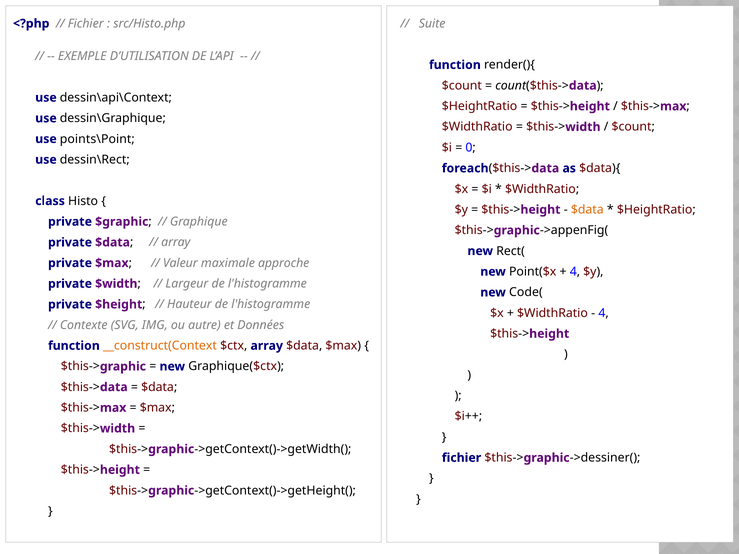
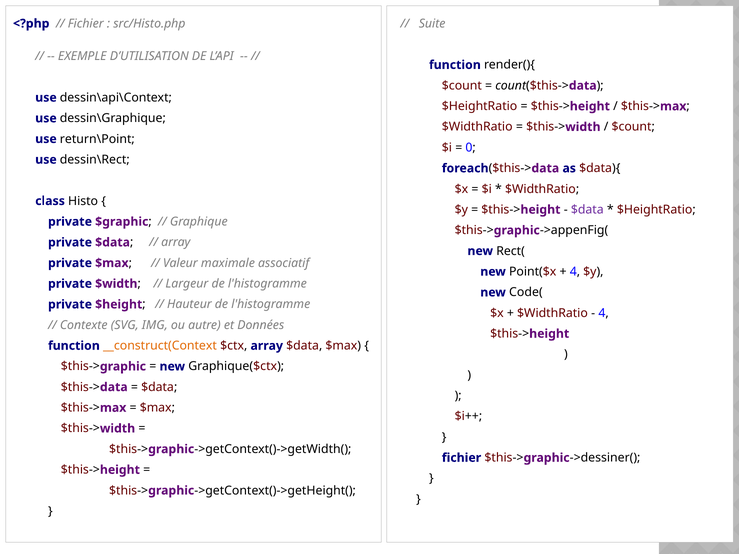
points\Point: points\Point -> return\Point
$data at (587, 210) colour: orange -> purple
approche: approche -> associatif
